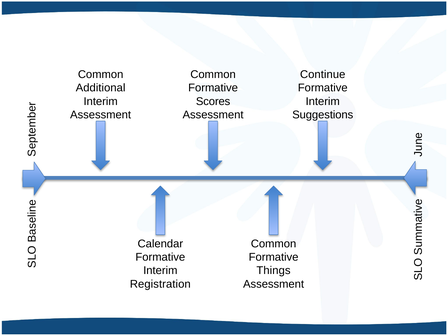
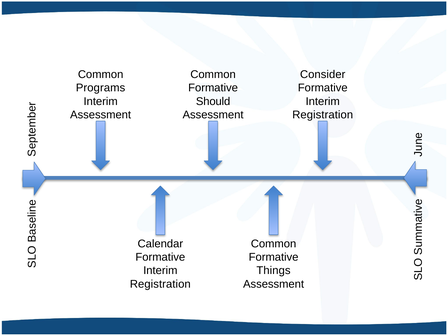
Continue: Continue -> Consider
Additional: Additional -> Programs
Scores: Scores -> Should
Suggestions at (323, 115): Suggestions -> Registration
